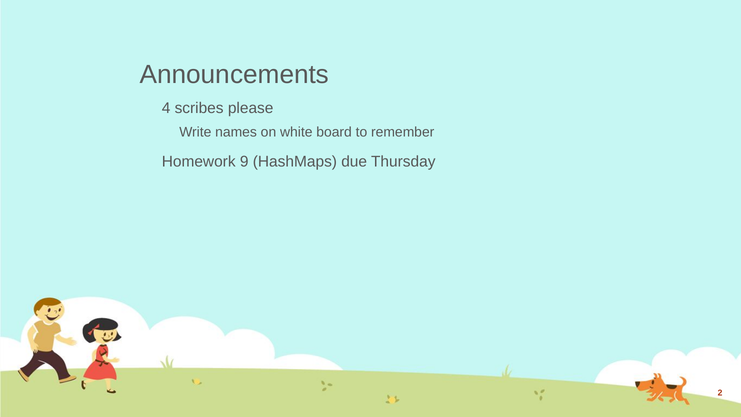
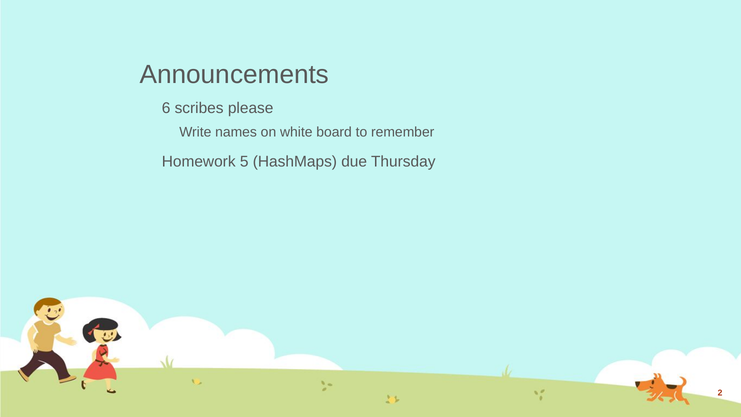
4: 4 -> 6
9: 9 -> 5
